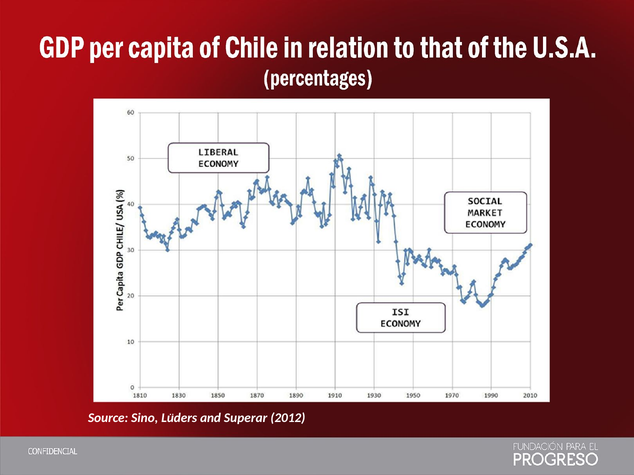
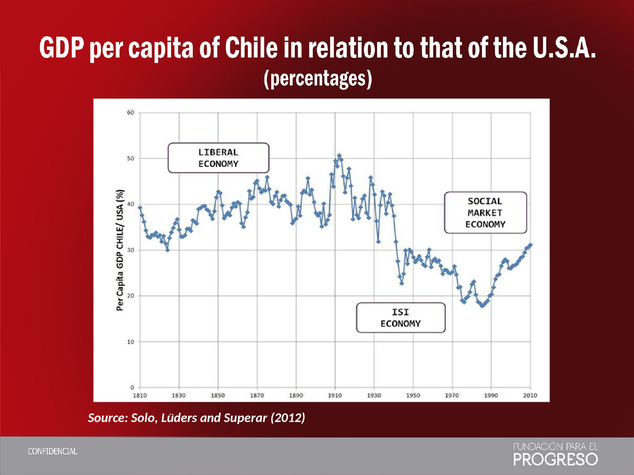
Sino: Sino -> Solo
